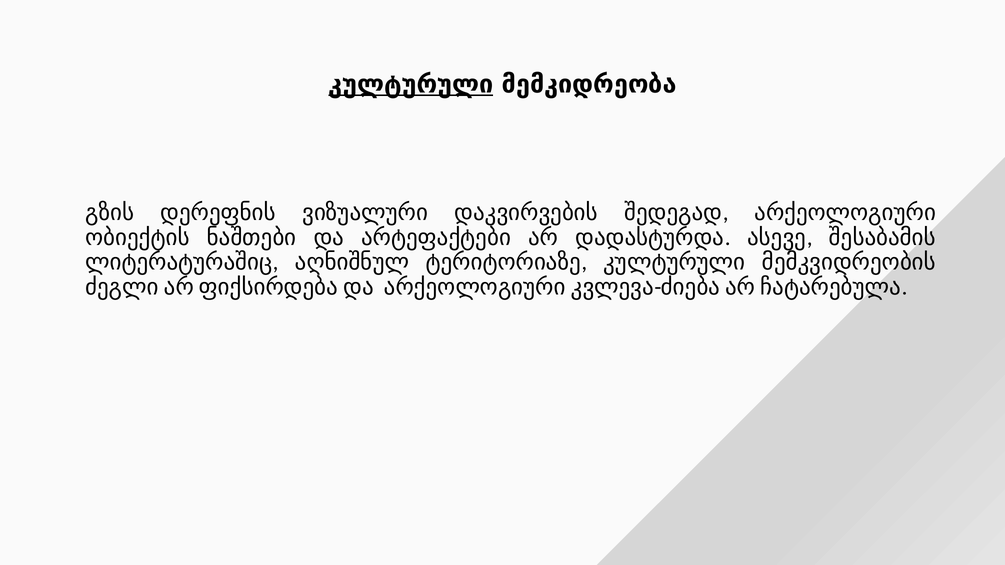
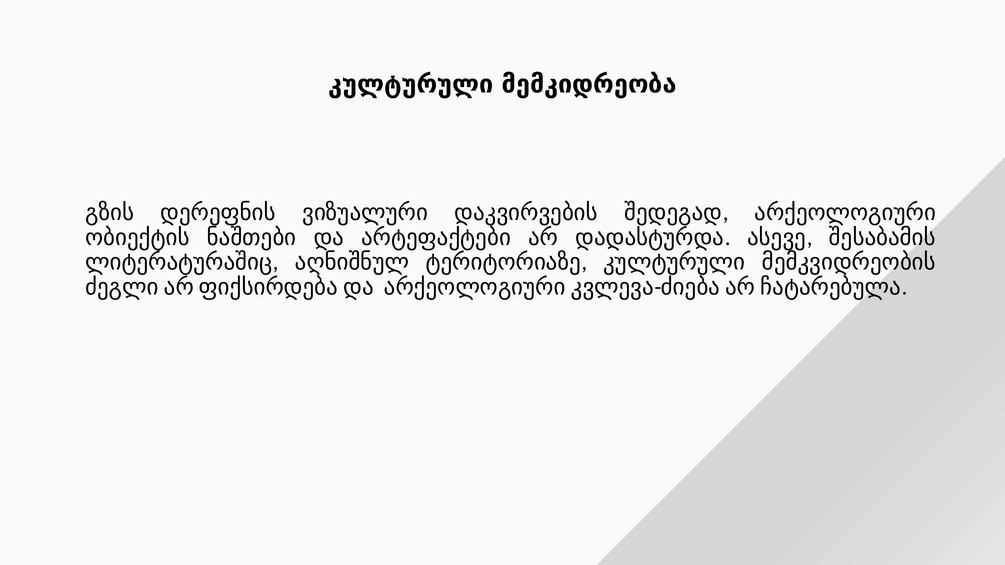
კულტურული at (411, 85) underline: present -> none
